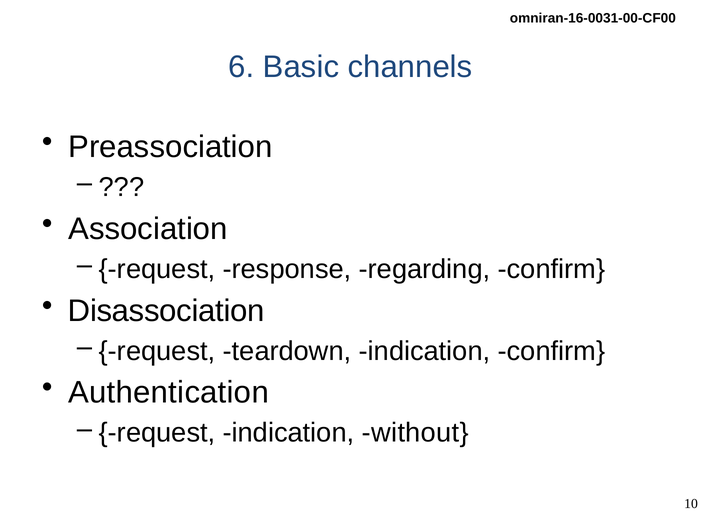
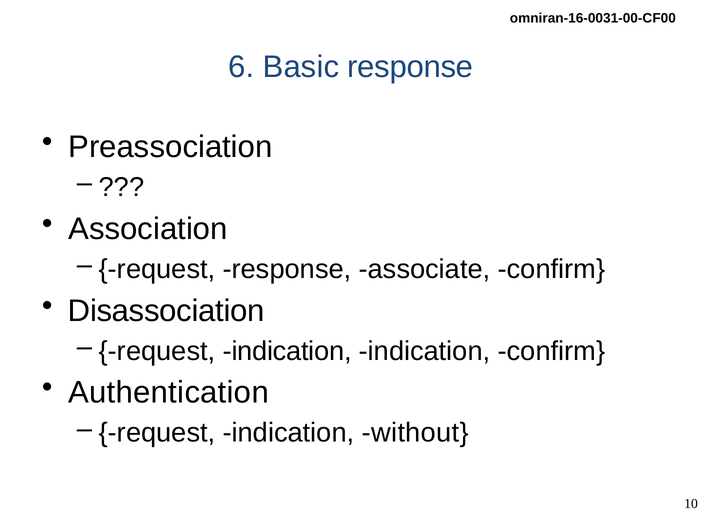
Basic channels: channels -> response
regarding: regarding -> associate
teardown at (287, 351): teardown -> indication
